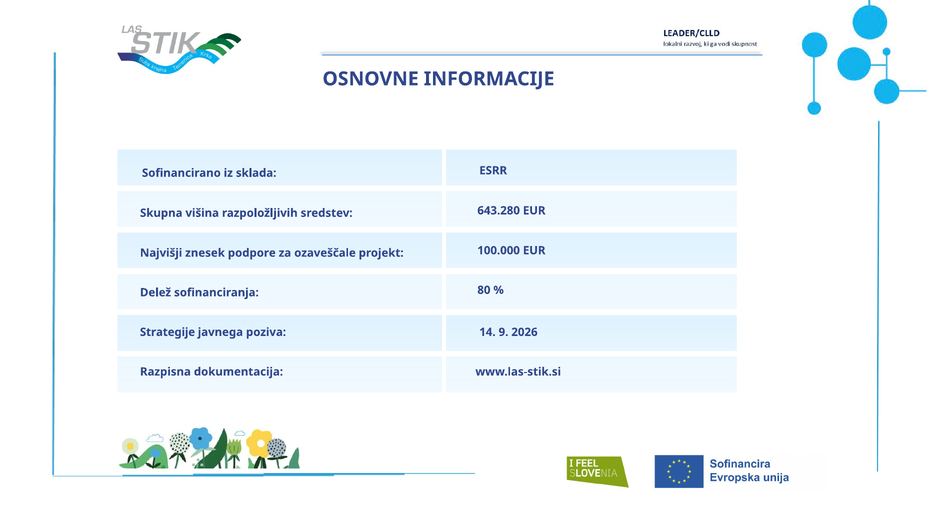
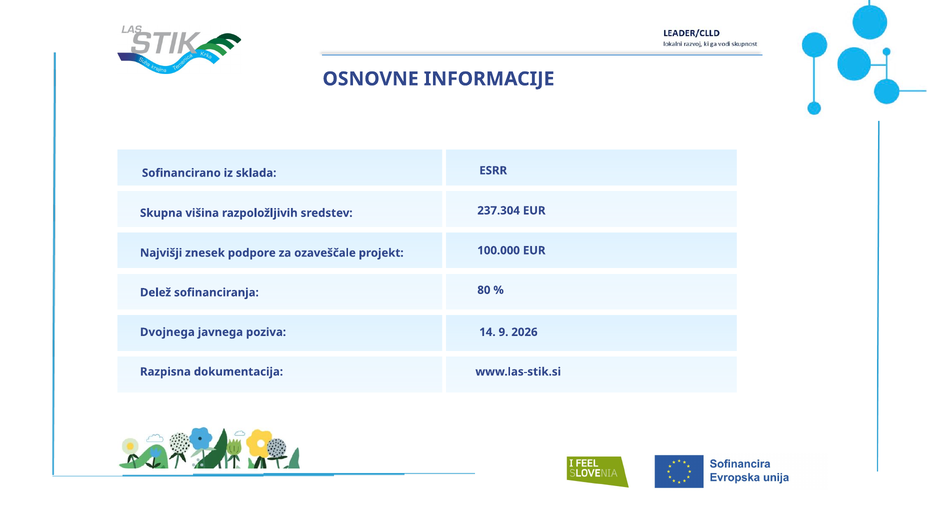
643.280: 643.280 -> 237.304
Strategije: Strategije -> Dvojnega
